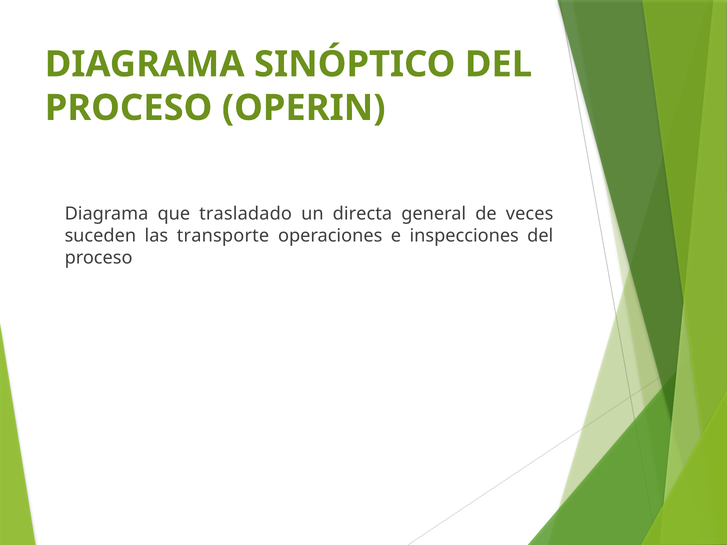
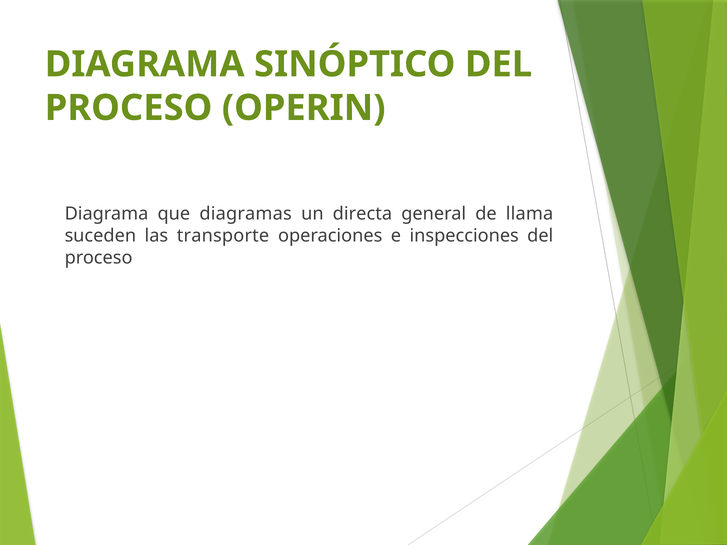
trasladado: trasladado -> diagramas
veces: veces -> llama
